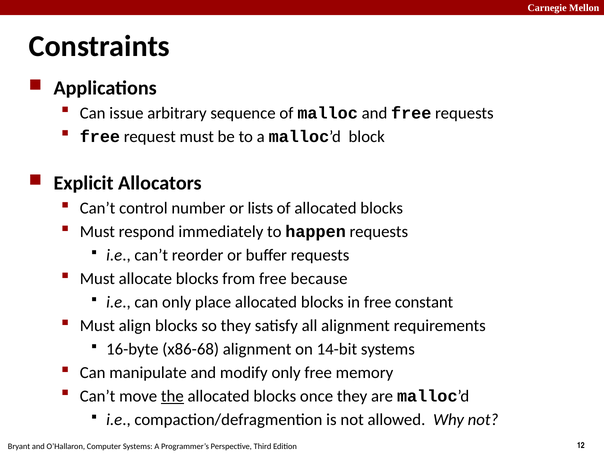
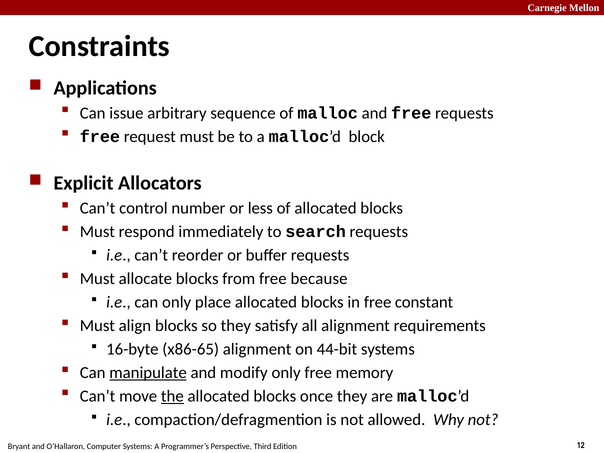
lists: lists -> less
happen: happen -> search
x86-68: x86-68 -> x86-65
14-bit: 14-bit -> 44-bit
manipulate underline: none -> present
